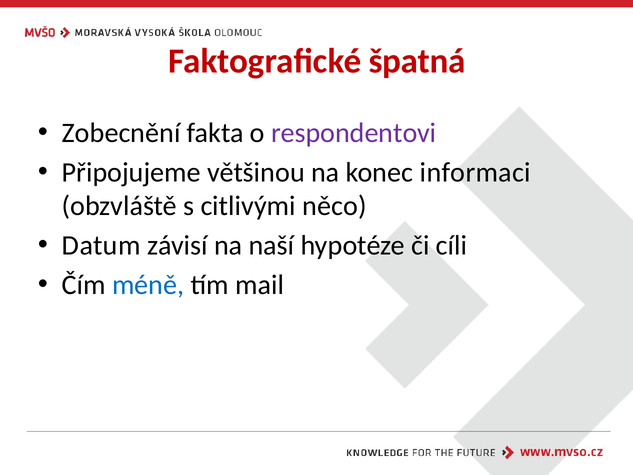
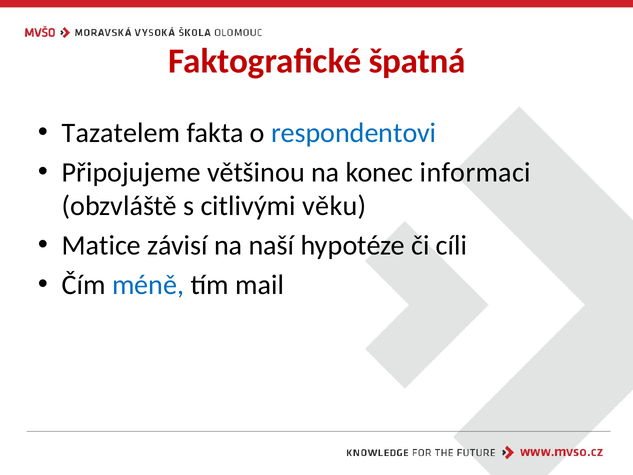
Zobecnění: Zobecnění -> Tazatelem
respondentovi colour: purple -> blue
něco: něco -> věku
Datum: Datum -> Matice
